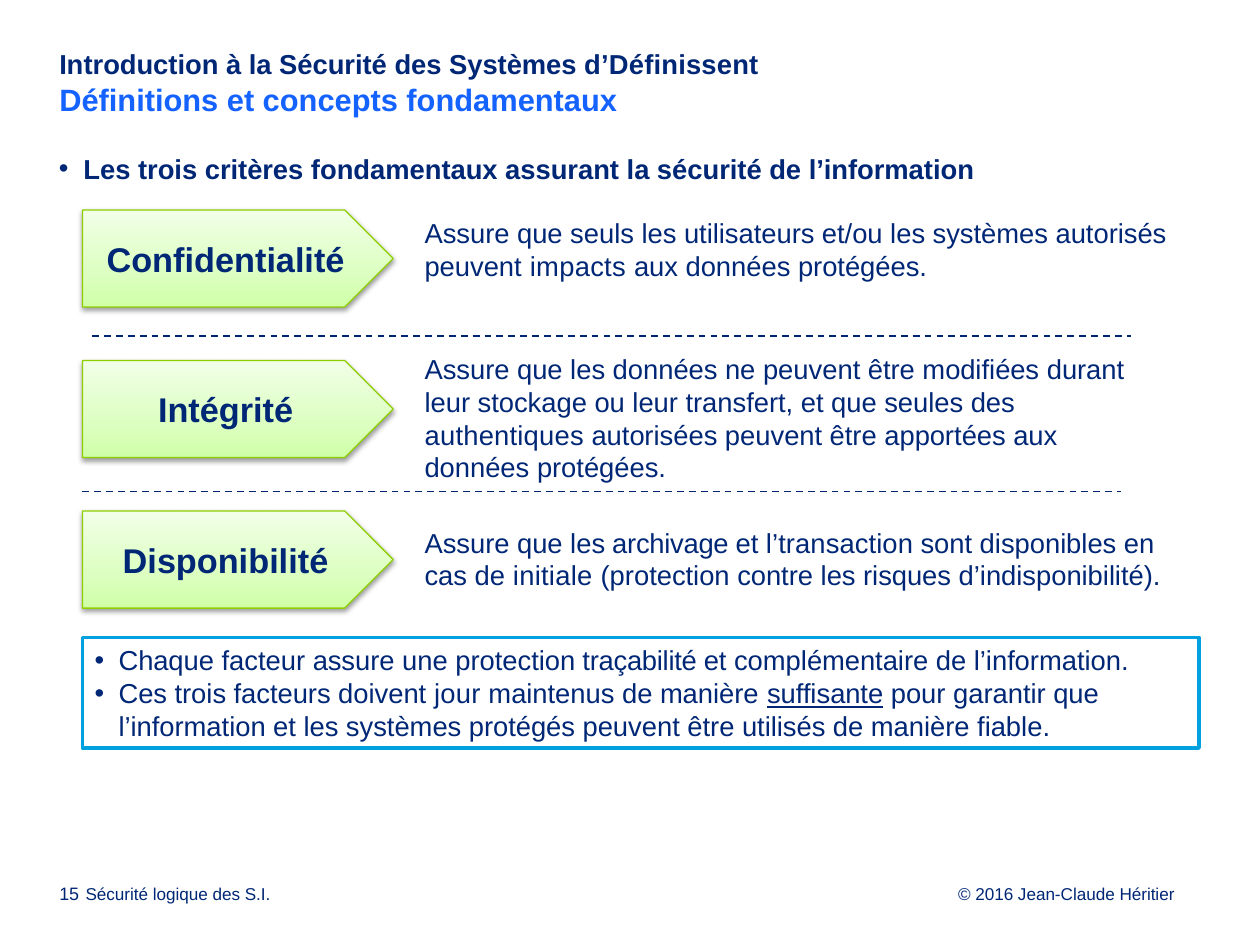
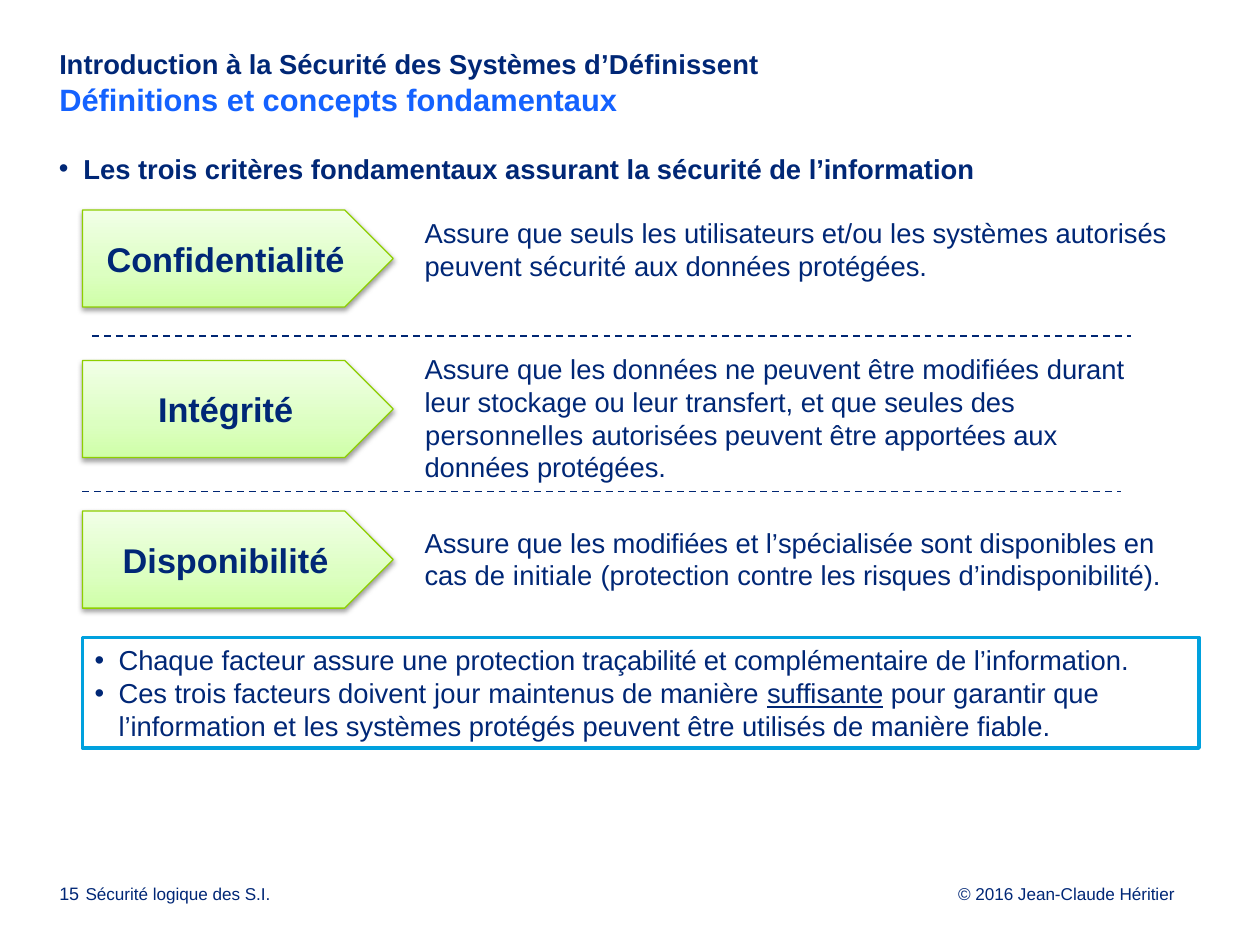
peuvent impacts: impacts -> sécurité
authentiques: authentiques -> personnelles
les archivage: archivage -> modifiées
l’transaction: l’transaction -> l’spécialisée
